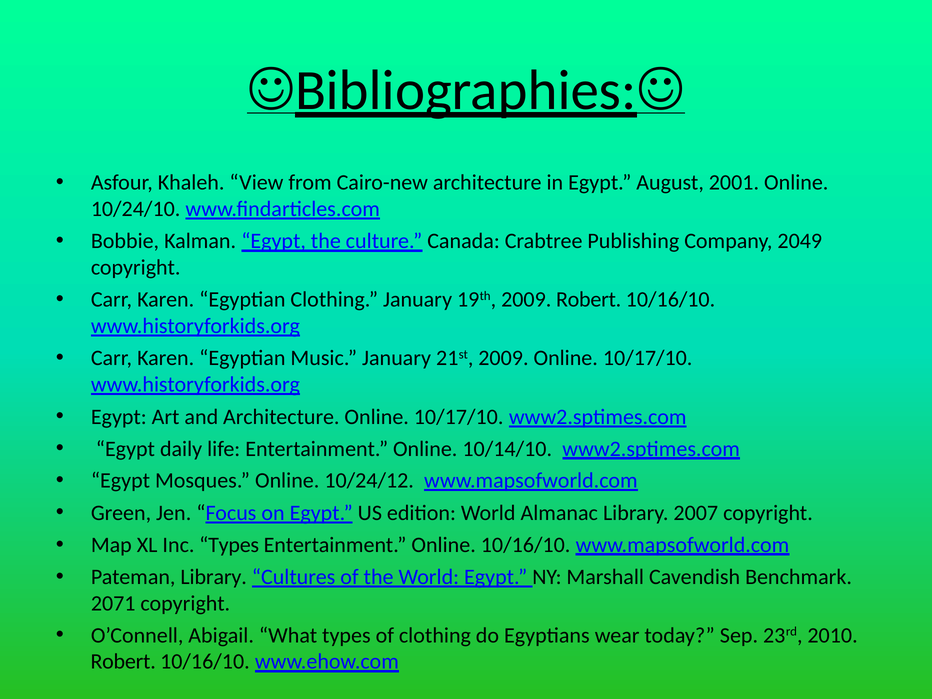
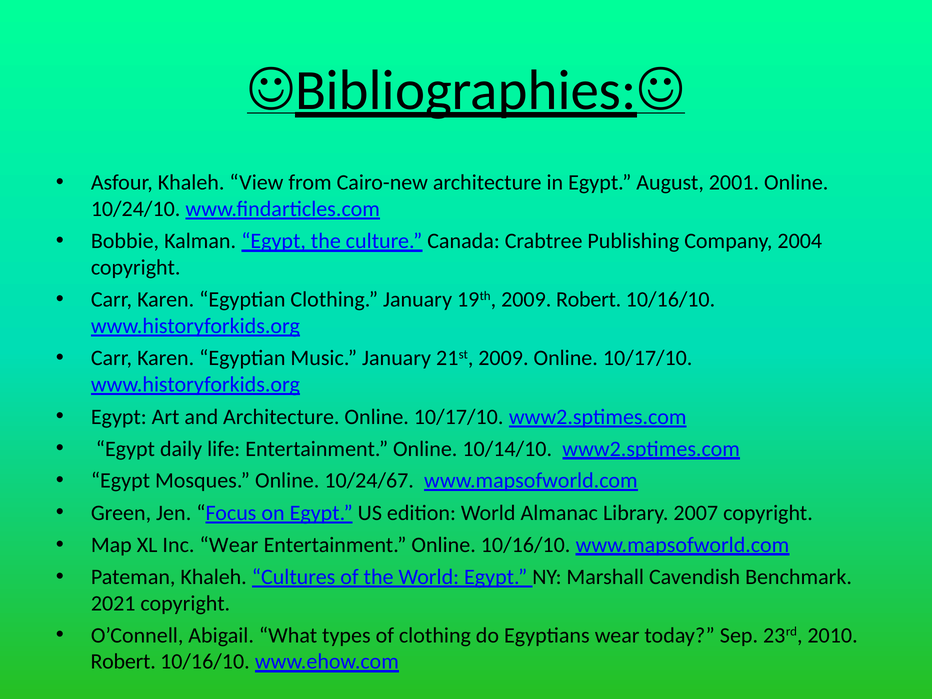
2049: 2049 -> 2004
10/24/12: 10/24/12 -> 10/24/67
Inc Types: Types -> Wear
Pateman Library: Library -> Khaleh
2071: 2071 -> 2021
